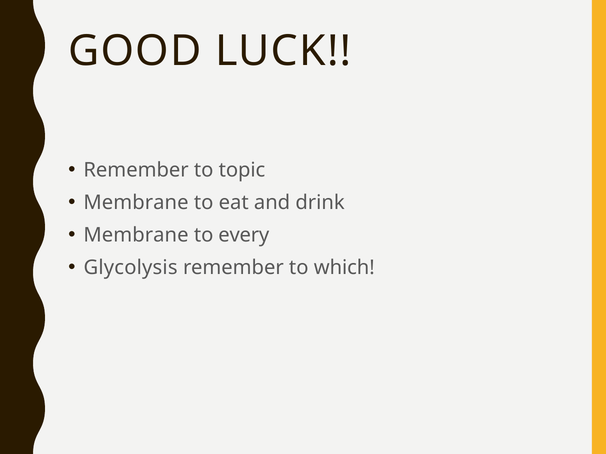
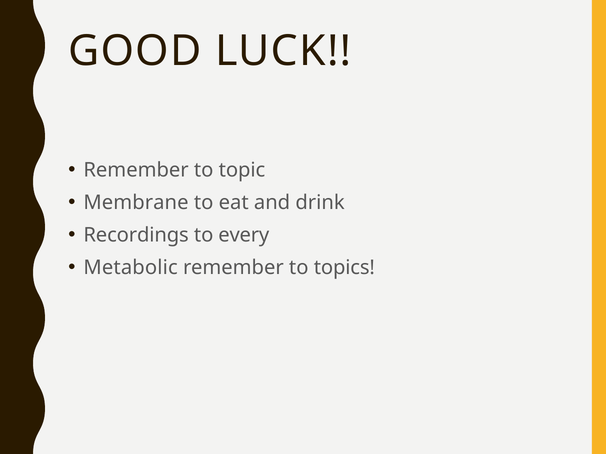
Membrane at (136, 236): Membrane -> Recordings
Glycolysis: Glycolysis -> Metabolic
which: which -> topics
